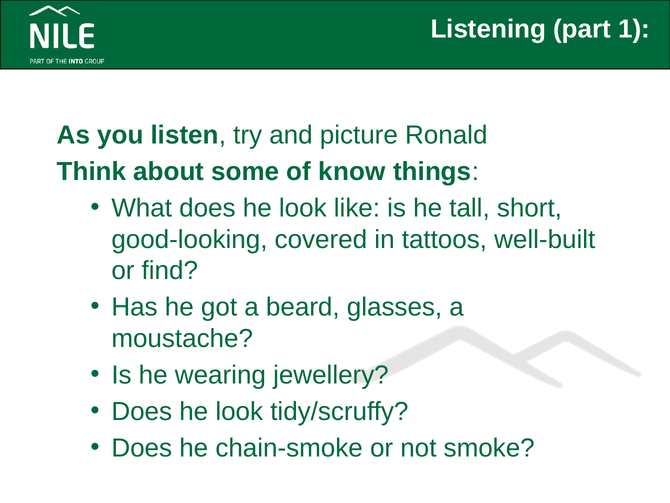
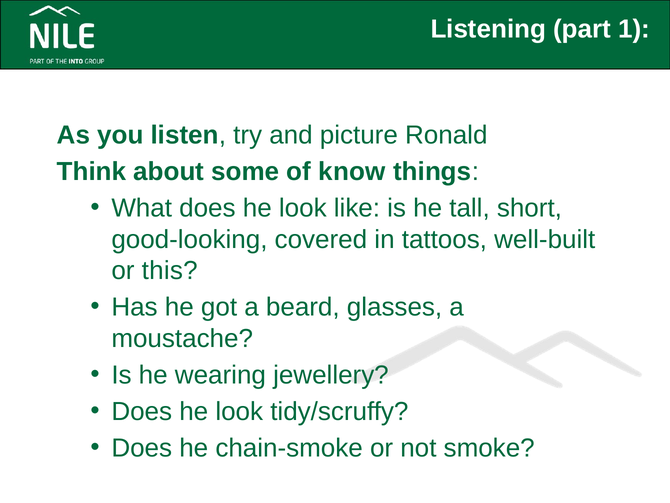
find: find -> this
